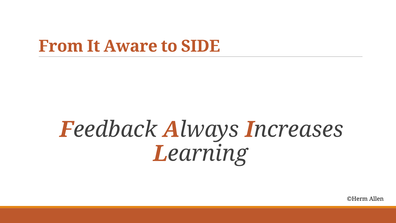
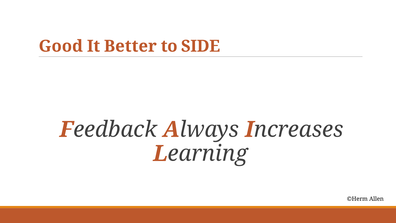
From: From -> Good
Aware: Aware -> Better
